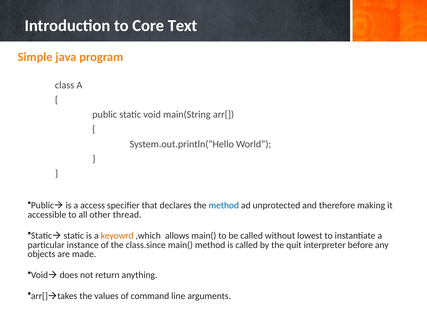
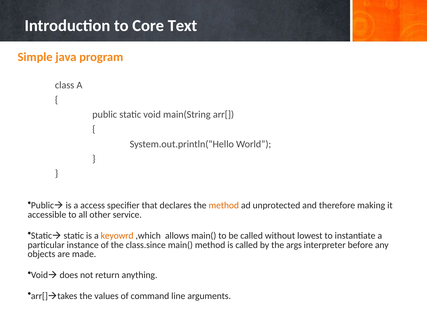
method at (224, 205) colour: blue -> orange
thread: thread -> service
quit: quit -> args
